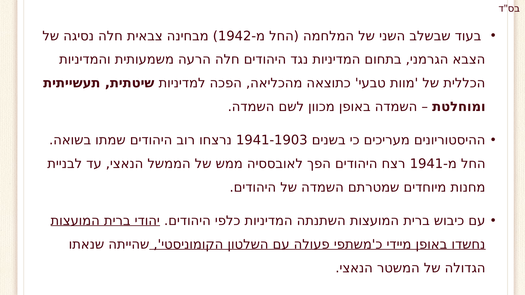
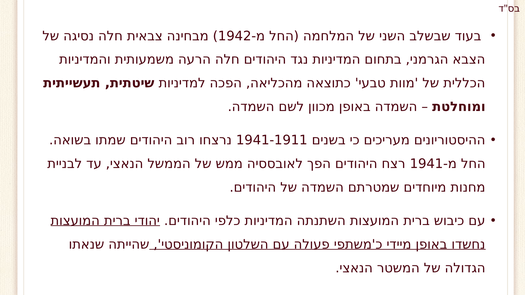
1941-1903: 1941-1903 -> 1941-1911
